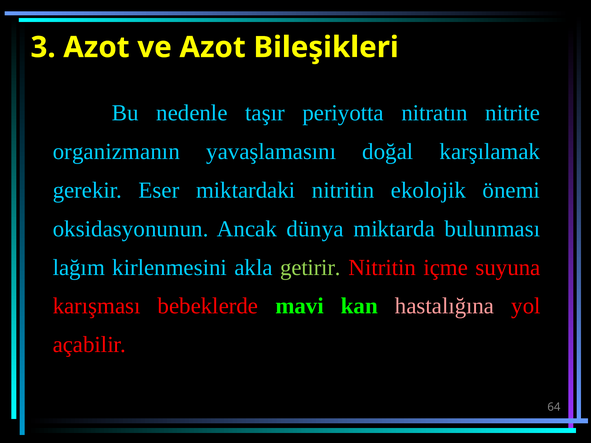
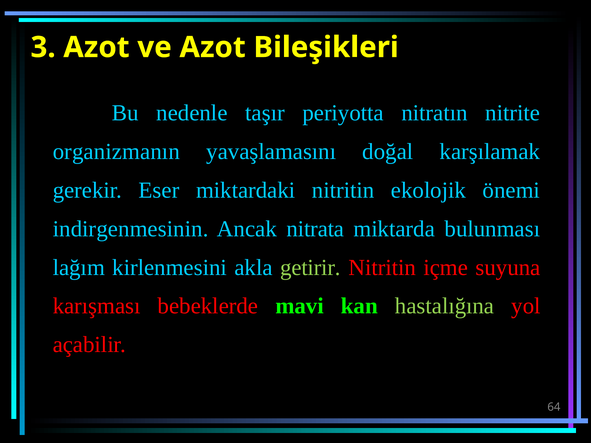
oksidasyonunun: oksidasyonunun -> indirgenmesinin
dünya: dünya -> nitrata
hastalığına colour: pink -> light green
